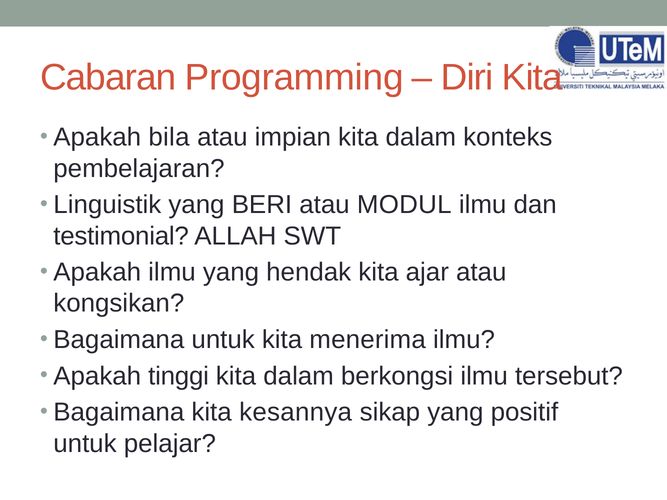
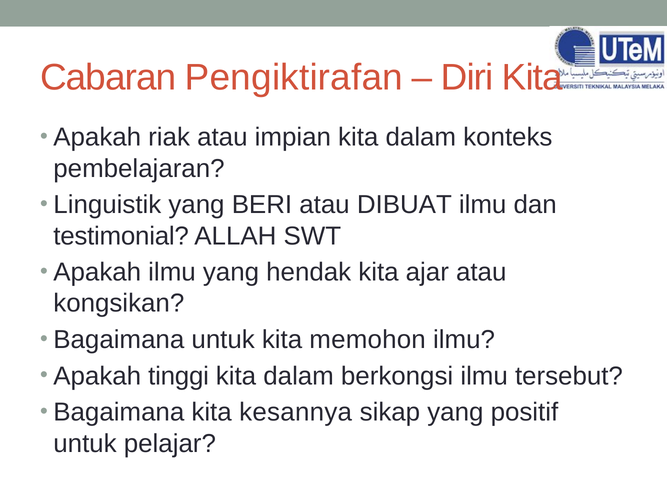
Programming: Programming -> Pengiktirafan
bila: bila -> riak
MODUL: MODUL -> DIBUAT
menerima: menerima -> memohon
